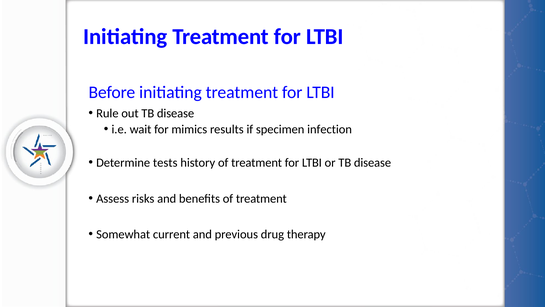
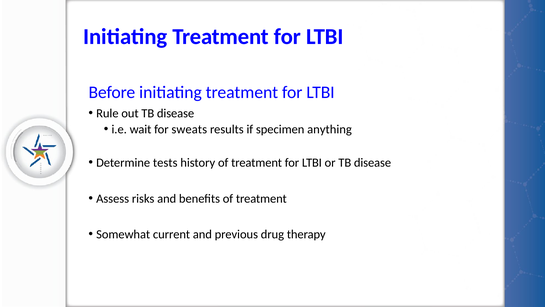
mimics: mimics -> sweats
infection: infection -> anything
